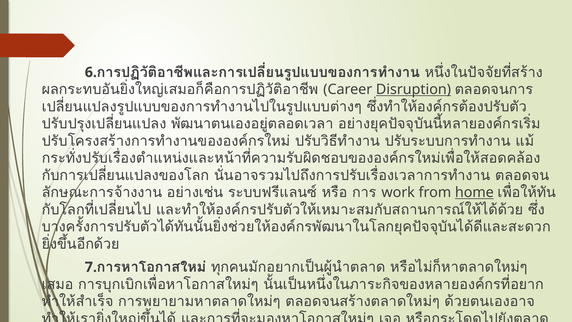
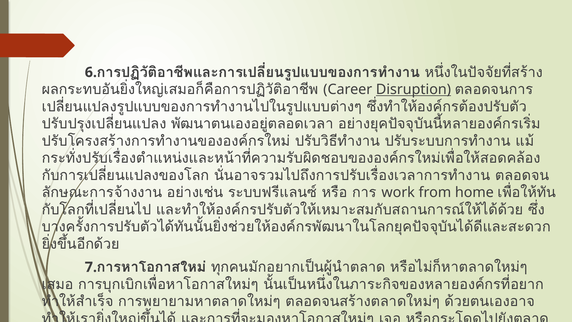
home underline: present -> none
